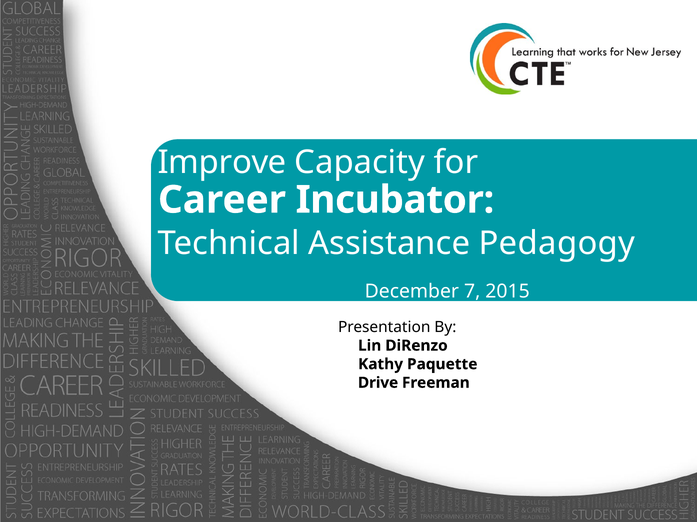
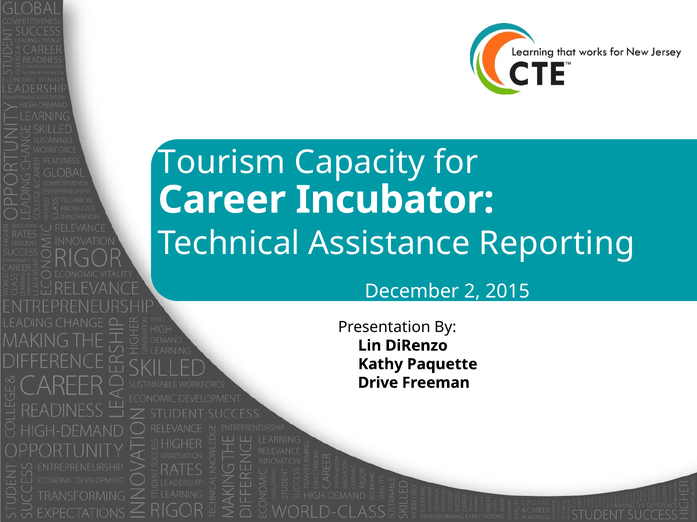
Improve: Improve -> Tourism
Pedagogy: Pedagogy -> Reporting
7: 7 -> 2
